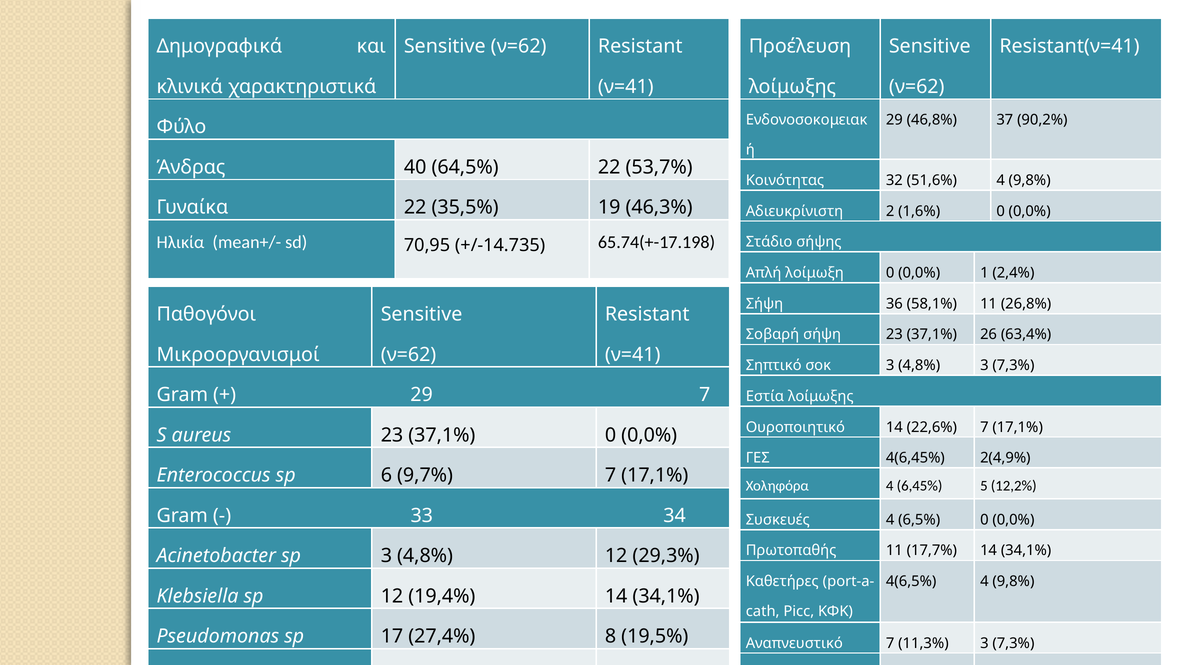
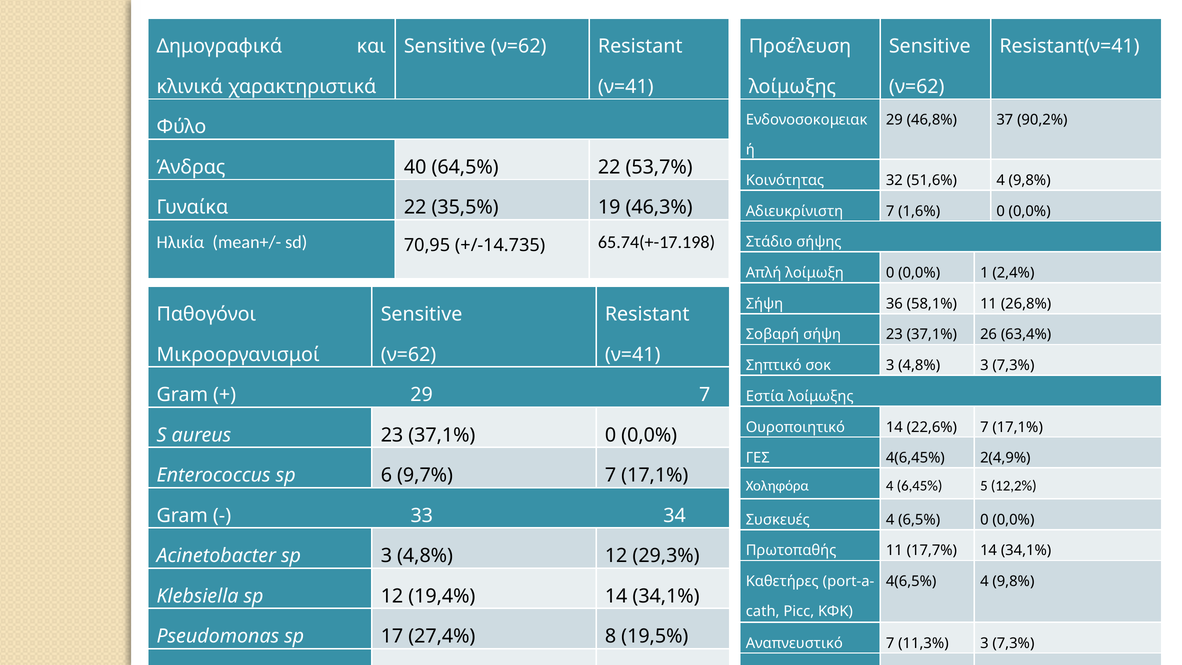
Αδιευκρίνιστη 2: 2 -> 7
